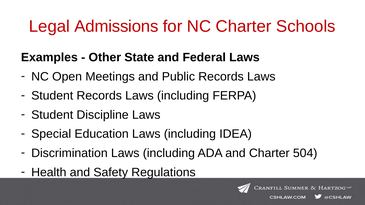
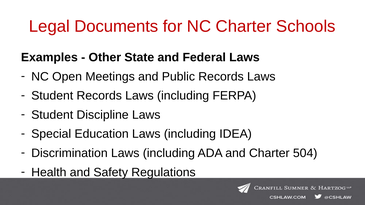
Admissions: Admissions -> Documents
